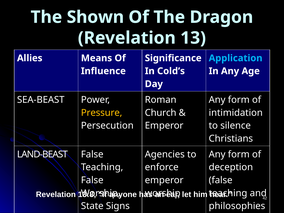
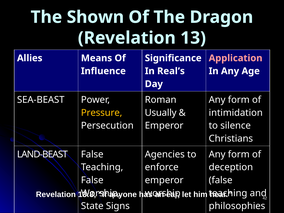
Application colour: light blue -> pink
Cold’s: Cold’s -> Real’s
Church: Church -> Usually
